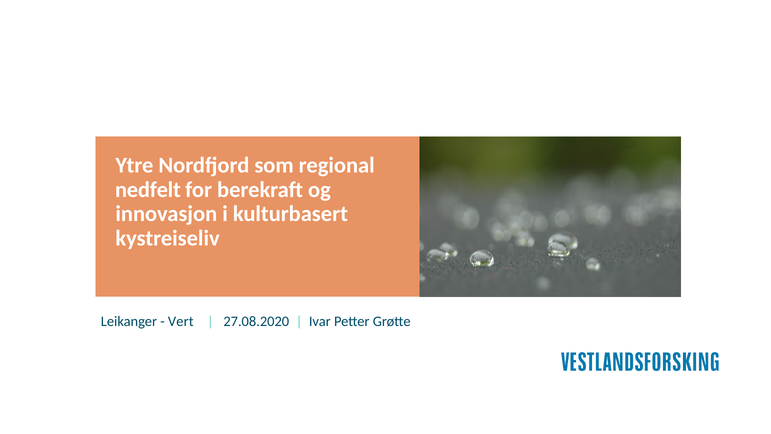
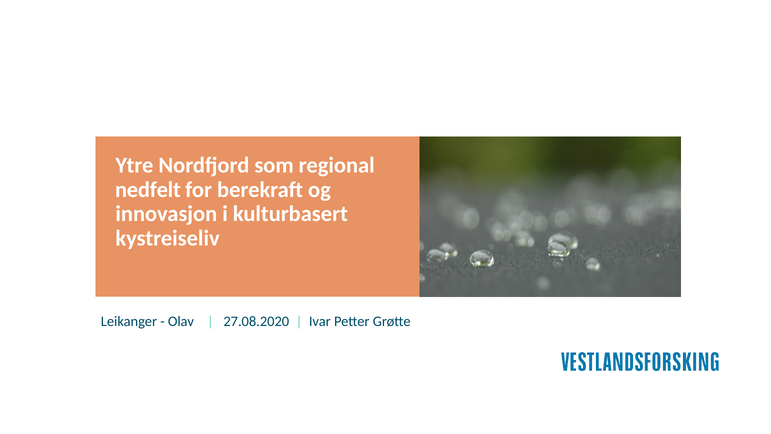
Vert: Vert -> Olav
